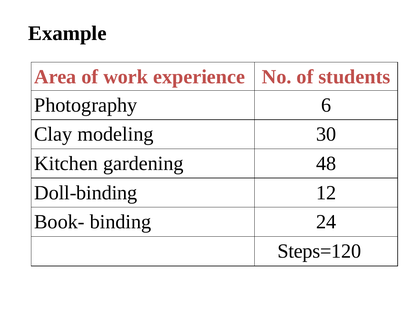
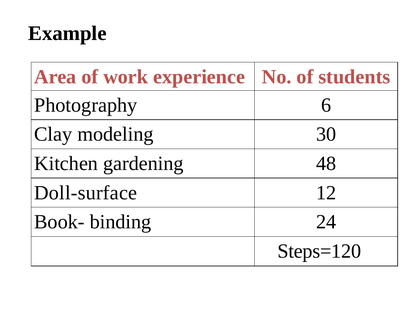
Doll-binding: Doll-binding -> Doll-surface
